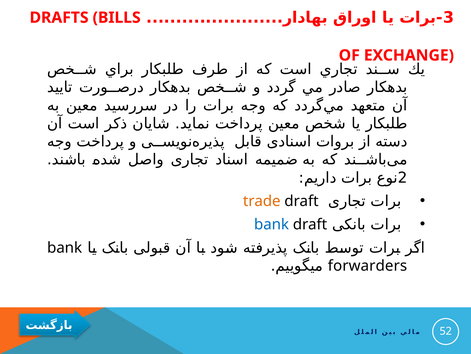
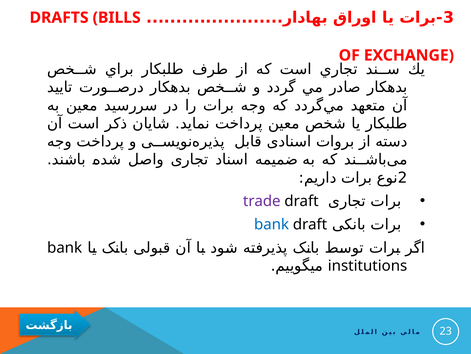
trade colour: orange -> purple
forwarders: forwarders -> institutions
52: 52 -> 23
